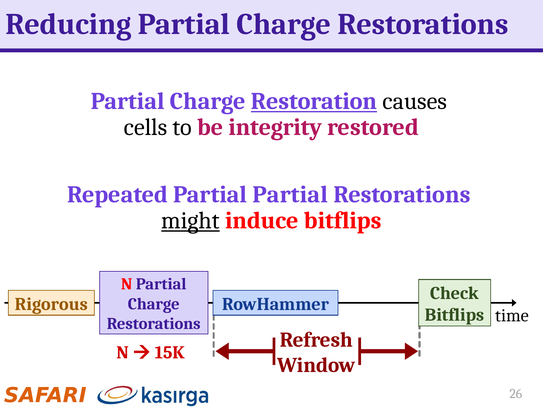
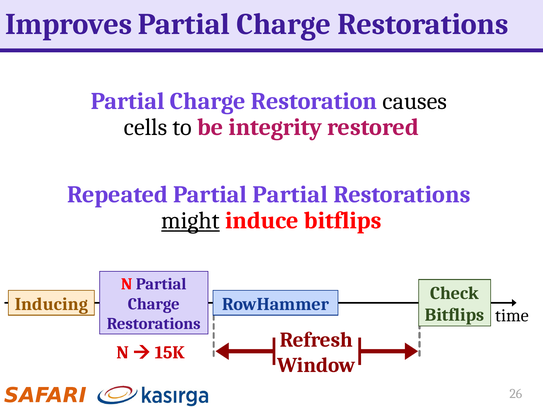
Reducing: Reducing -> Improves
Restoration underline: present -> none
Rigorous: Rigorous -> Inducing
